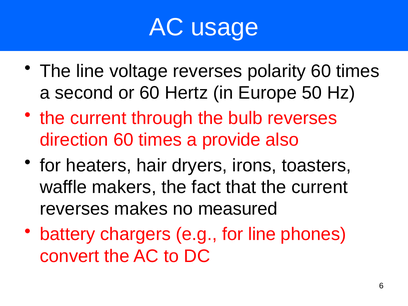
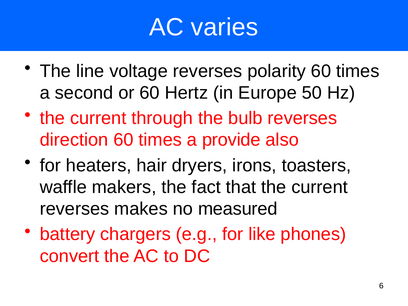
usage: usage -> varies
for line: line -> like
